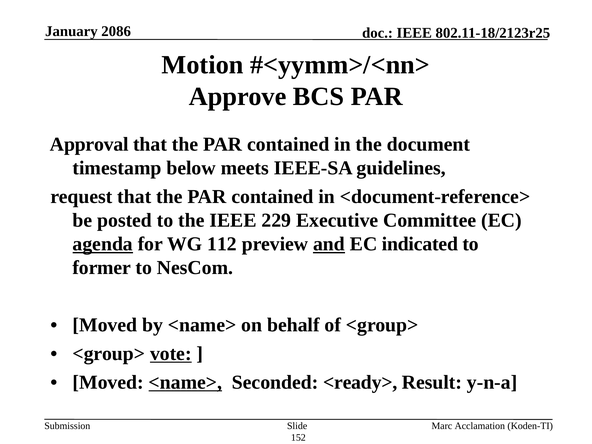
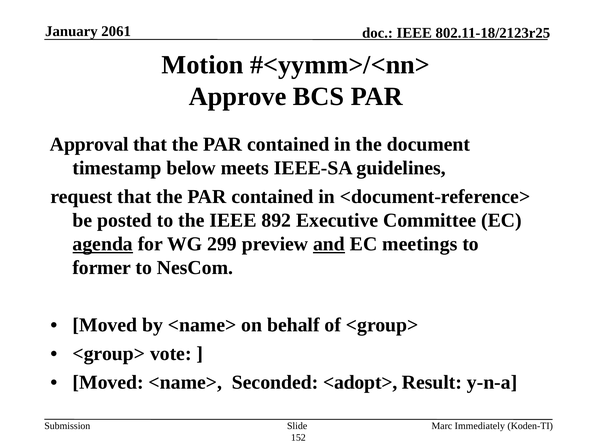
2086: 2086 -> 2061
229: 229 -> 892
112: 112 -> 299
indicated: indicated -> meetings
vote underline: present -> none
<name> at (185, 382) underline: present -> none
<ready>: <ready> -> <adopt>
Acclamation: Acclamation -> Immediately
